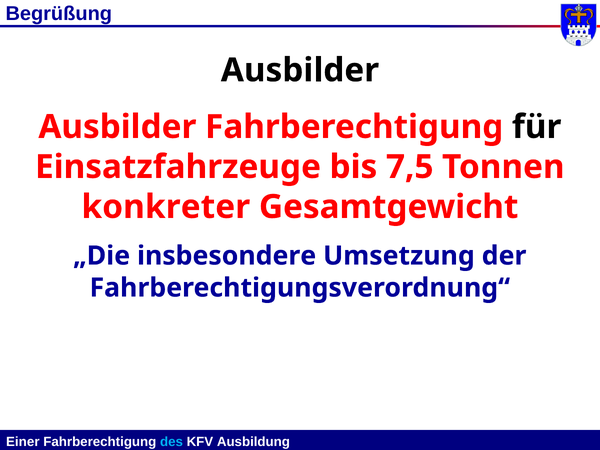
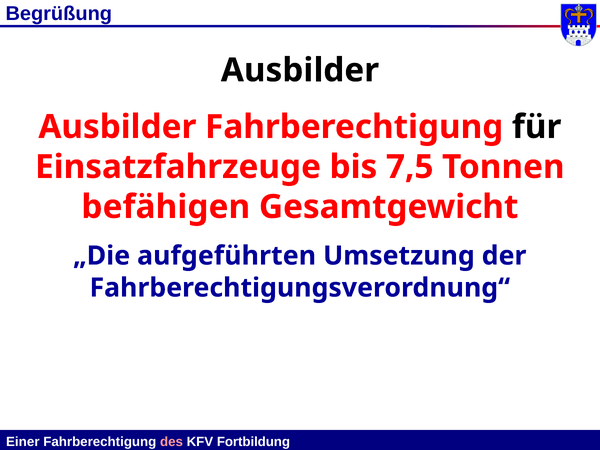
konkreter: konkreter -> befähigen
insbesondere: insbesondere -> aufgeführten
des colour: light blue -> pink
Ausbildung: Ausbildung -> Fortbildung
